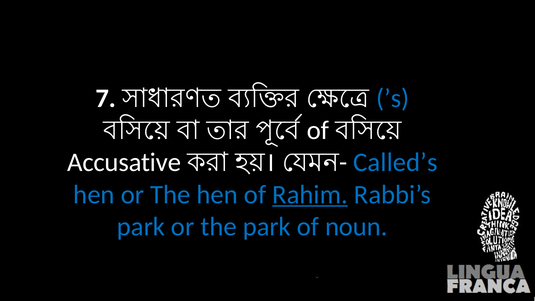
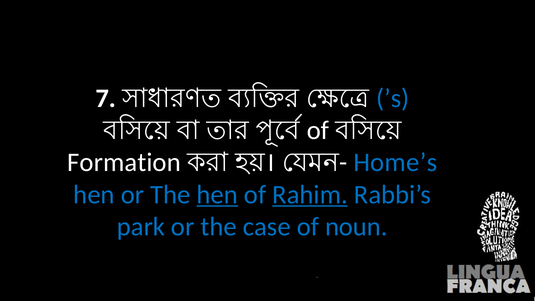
Accusative: Accusative -> Formation
Called’s: Called’s -> Home’s
hen at (217, 194) underline: none -> present
the park: park -> case
